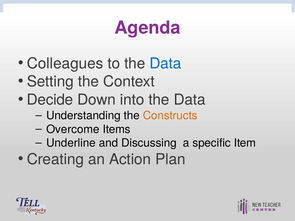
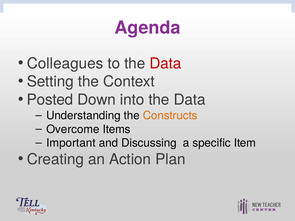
Data at (165, 63) colour: blue -> red
Decide: Decide -> Posted
Underline: Underline -> Important
